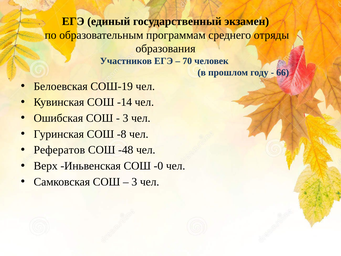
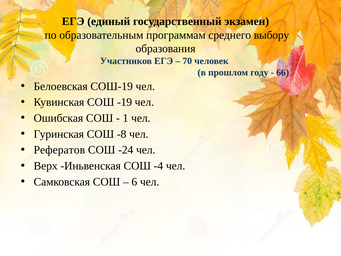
отряды: отряды -> выбору
-14: -14 -> -19
3 at (126, 118): 3 -> 1
-48: -48 -> -24
-0: -0 -> -4
3 at (134, 182): 3 -> 6
